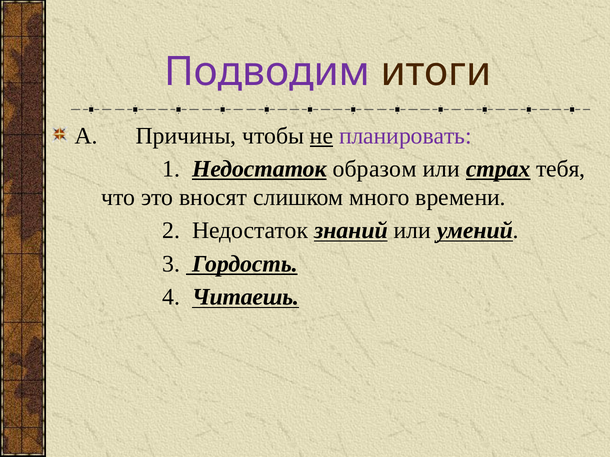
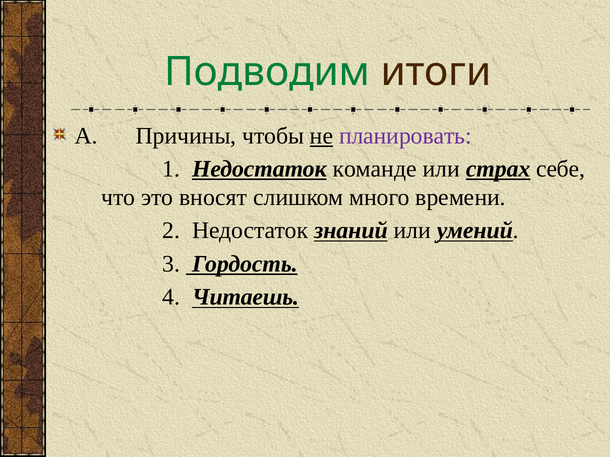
Подводим colour: purple -> green
образом: образом -> команде
тебя: тебя -> себе
